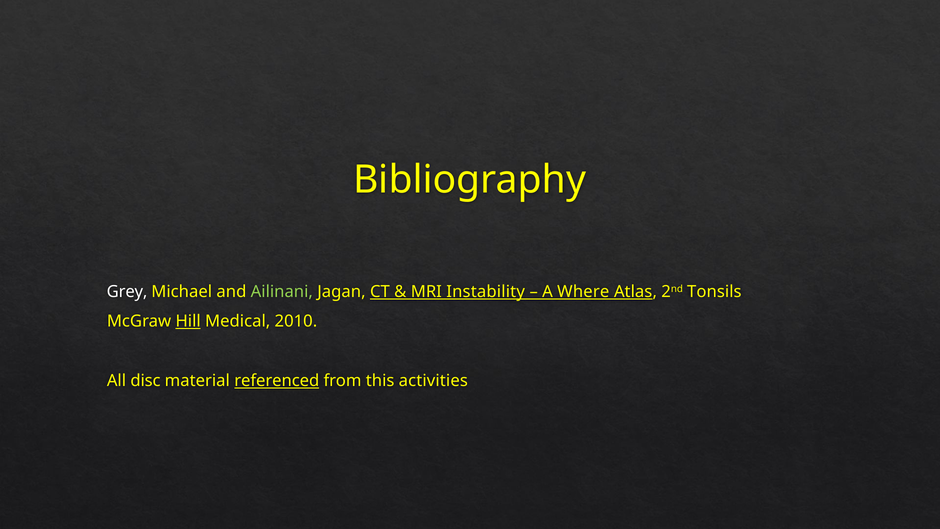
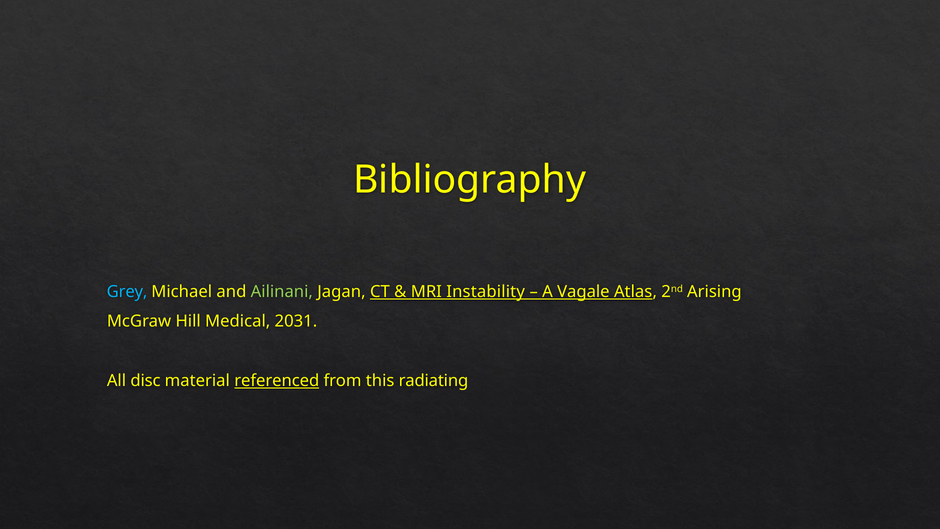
Grey colour: white -> light blue
Where: Where -> Vagale
Tonsils: Tonsils -> Arising
Hill underline: present -> none
2010: 2010 -> 2031
activities: activities -> radiating
